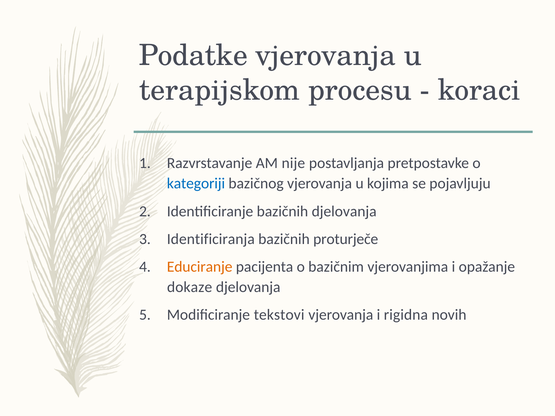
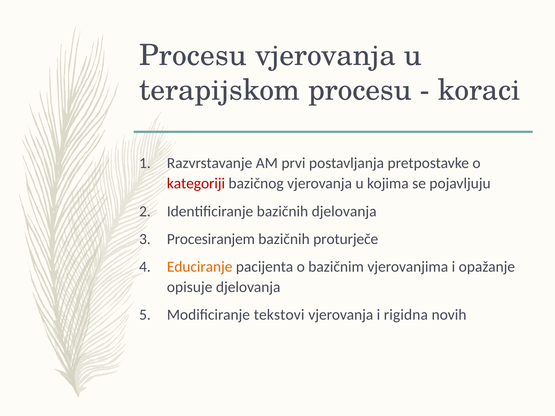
Podatke at (193, 55): Podatke -> Procesu
nije: nije -> prvi
kategoriji colour: blue -> red
Identificiranja: Identificiranja -> Procesiranjem
dokaze: dokaze -> opisuje
